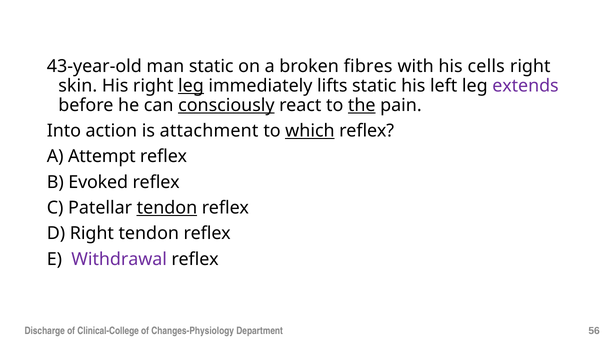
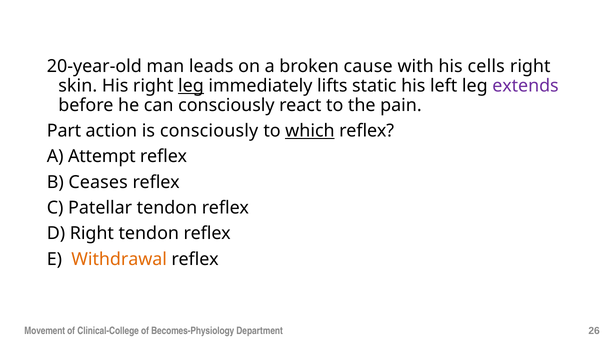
43-year-old: 43-year-old -> 20-year-old
man static: static -> leads
fibres: fibres -> cause
consciously at (226, 105) underline: present -> none
the underline: present -> none
Into: Into -> Part
is attachment: attachment -> consciously
Evoked: Evoked -> Ceases
tendon at (167, 208) underline: present -> none
Withdrawal colour: purple -> orange
Discharge: Discharge -> Movement
Changes-Physiology: Changes-Physiology -> Becomes-Physiology
56: 56 -> 26
